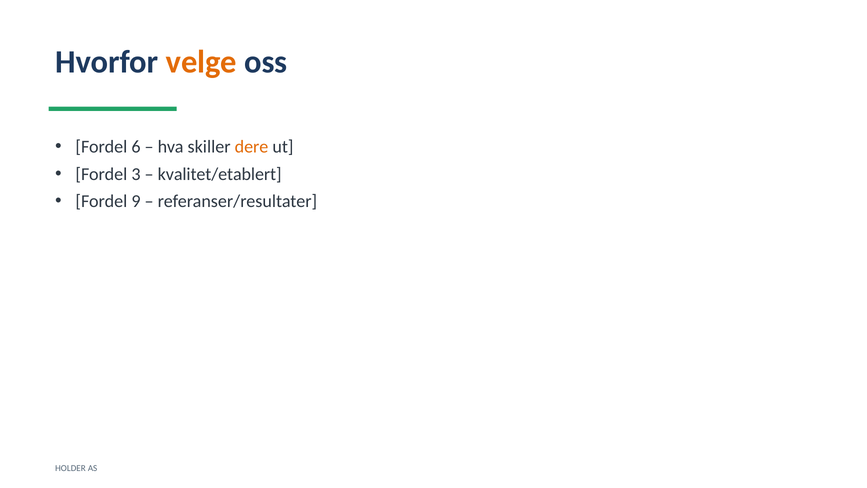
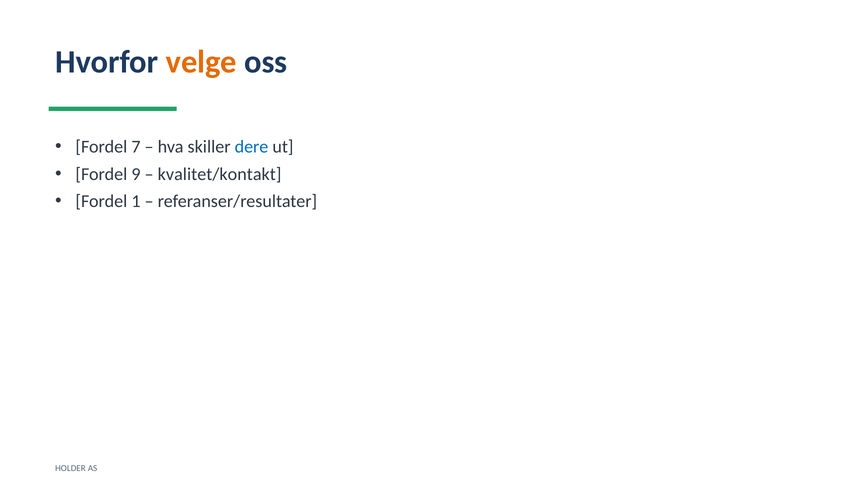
6: 6 -> 7
dere colour: orange -> blue
3: 3 -> 9
kvalitet/etablert: kvalitet/etablert -> kvalitet/kontakt
9: 9 -> 1
